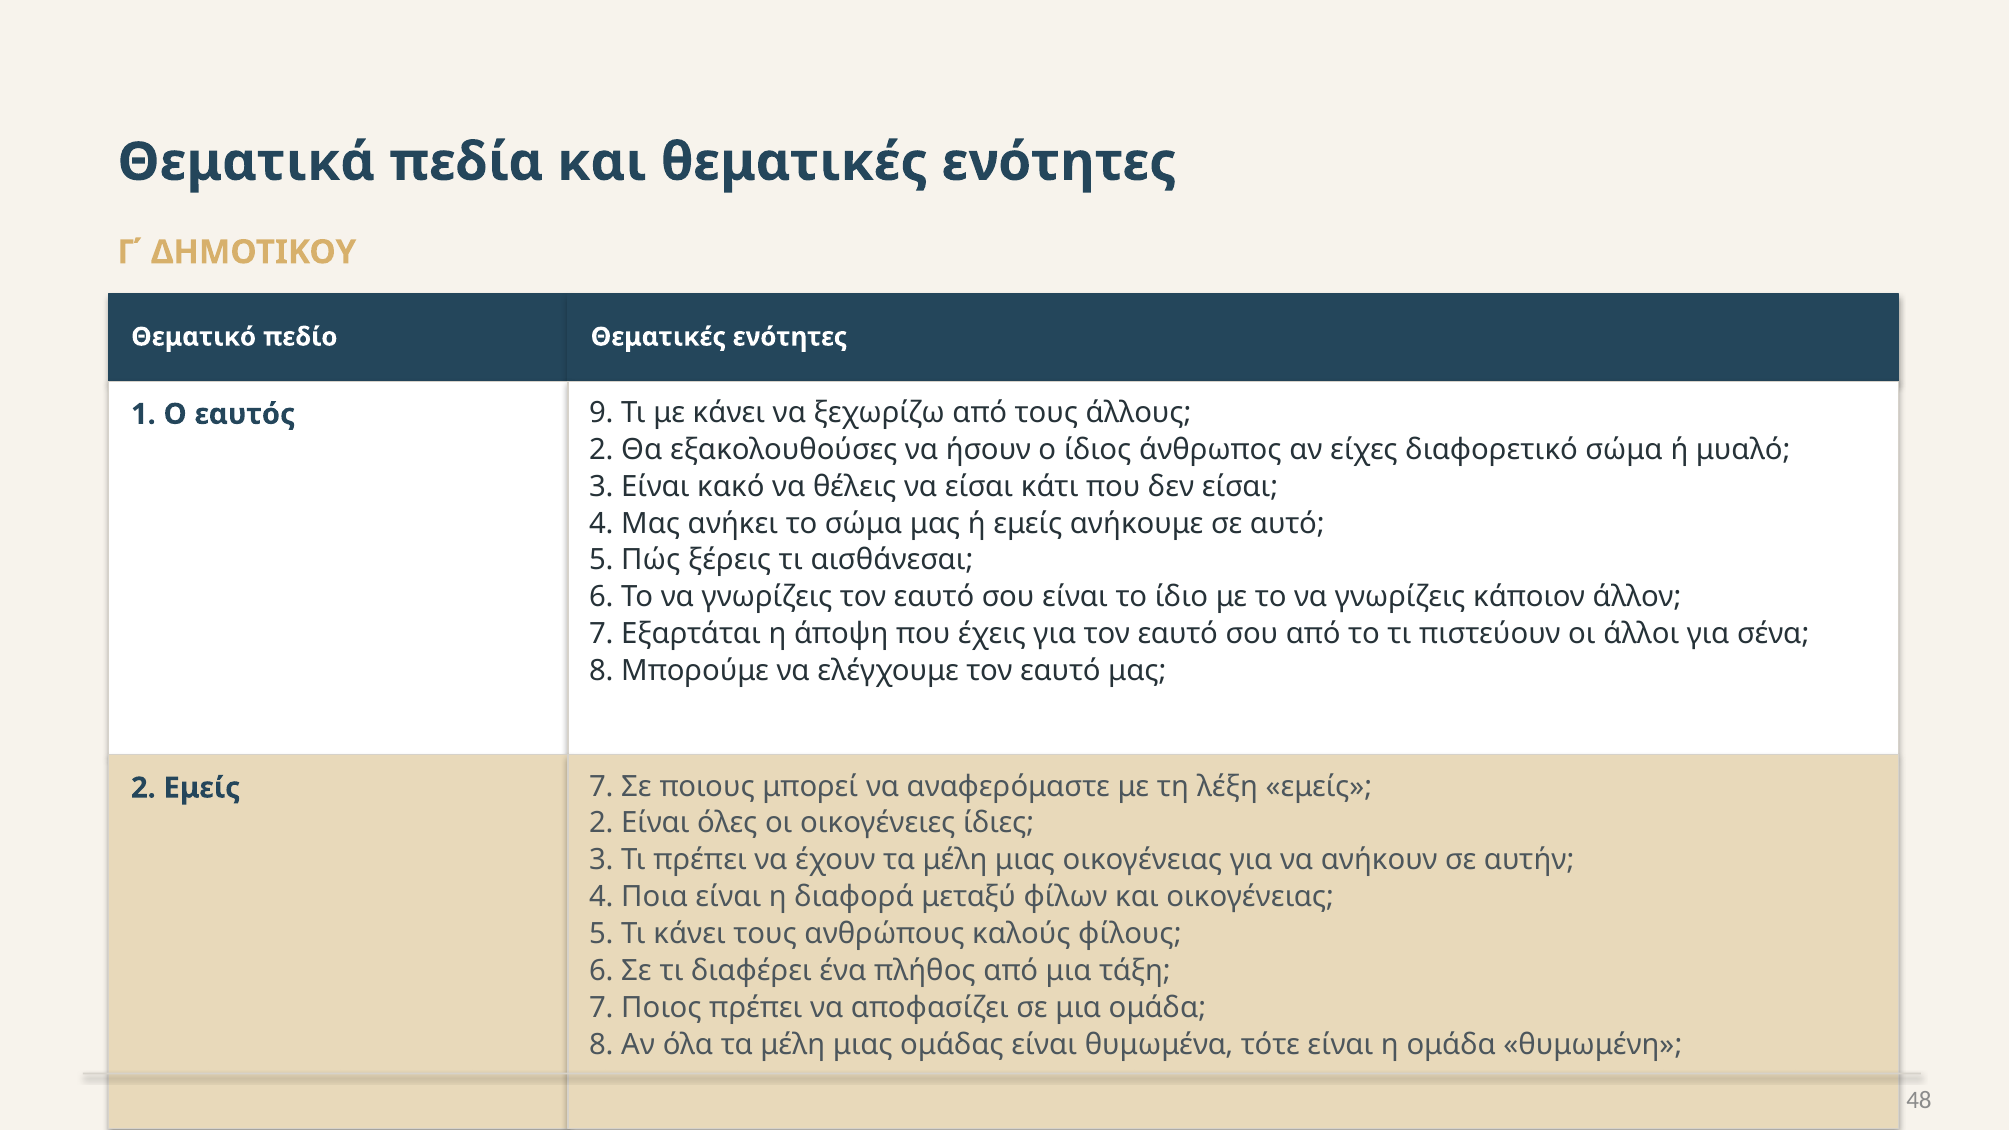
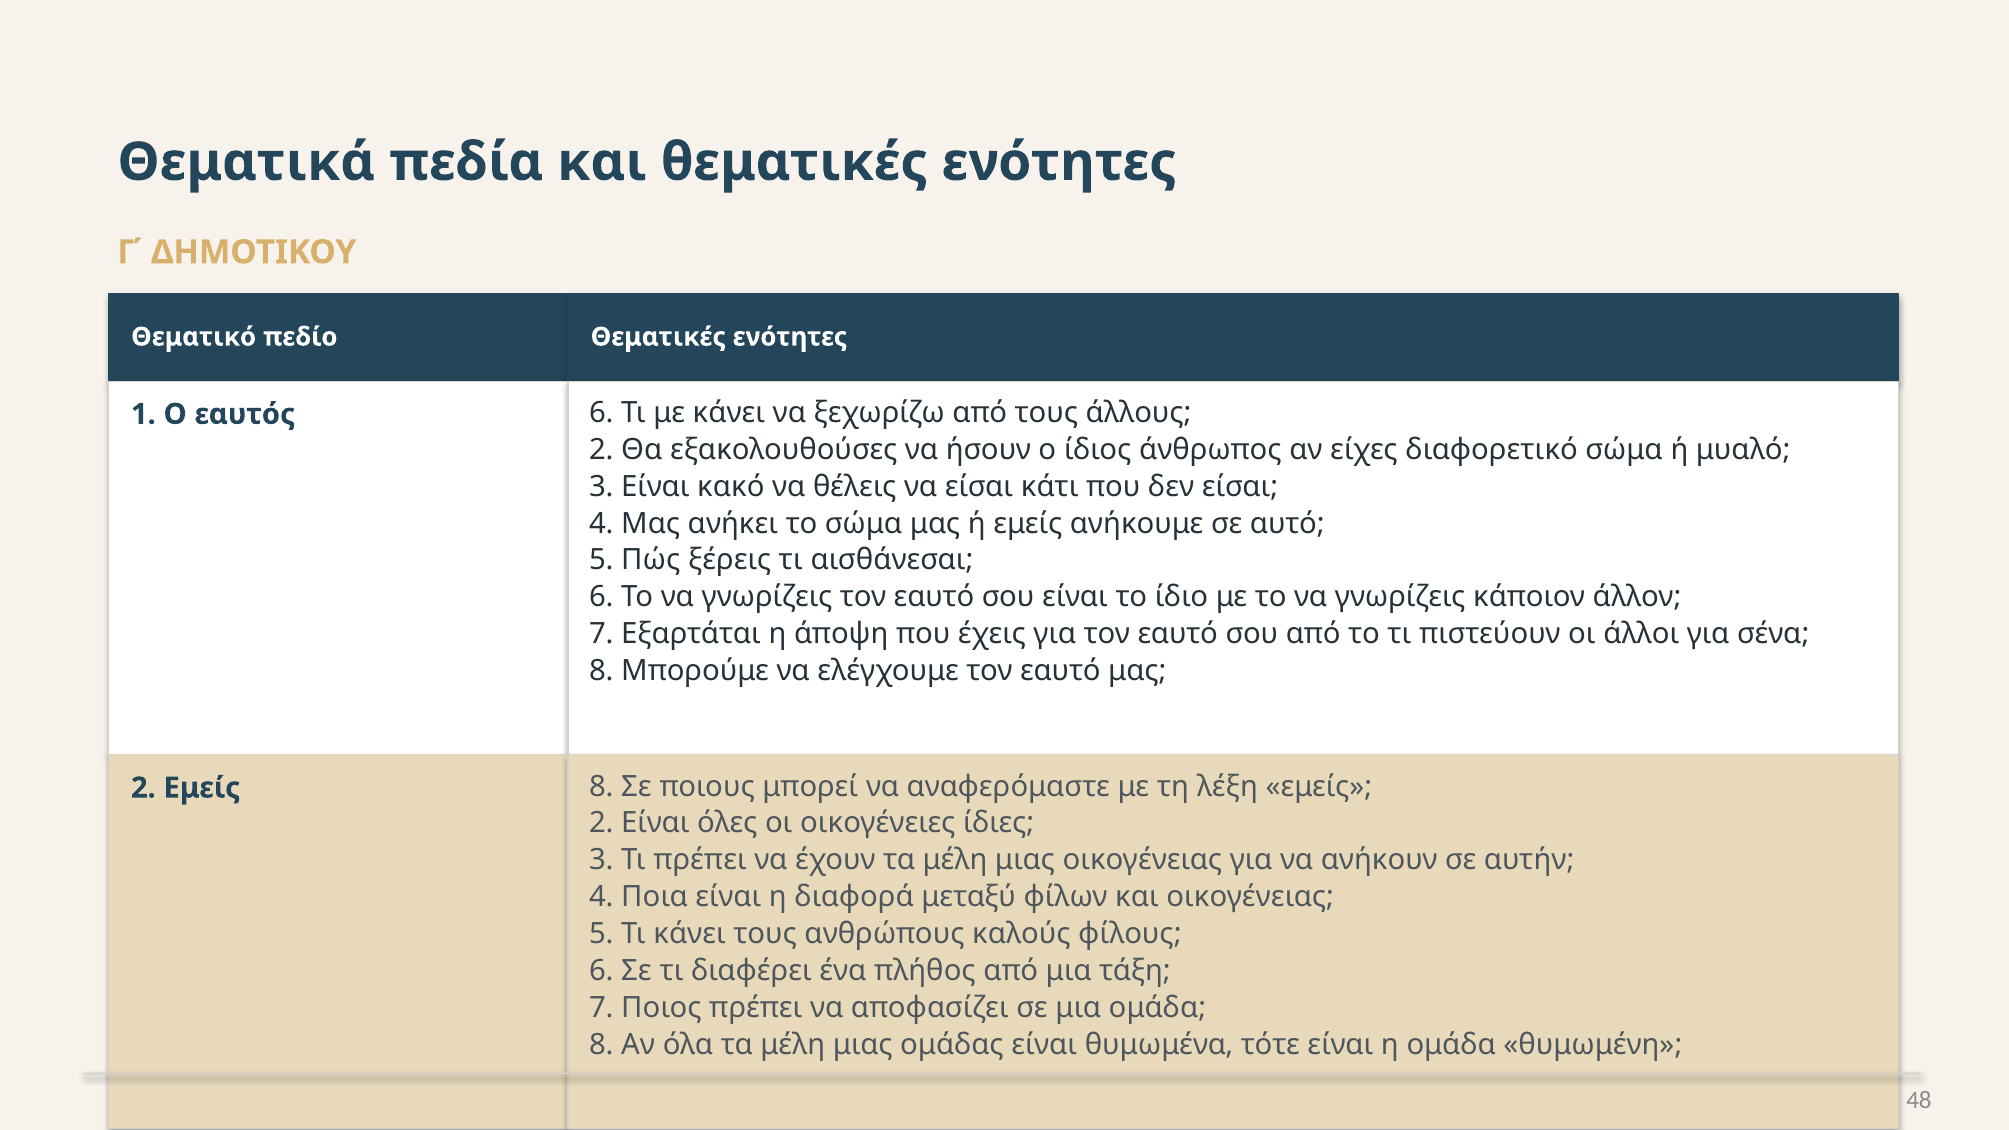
εαυτός 9: 9 -> 6
Εμείς 7: 7 -> 8
